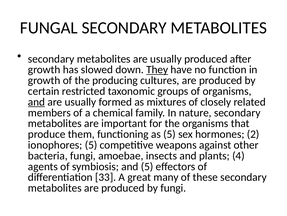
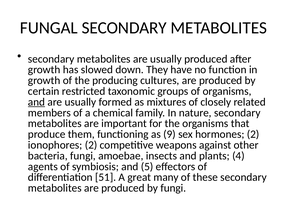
They underline: present -> none
as 5: 5 -> 9
ionophores 5: 5 -> 2
33: 33 -> 51
